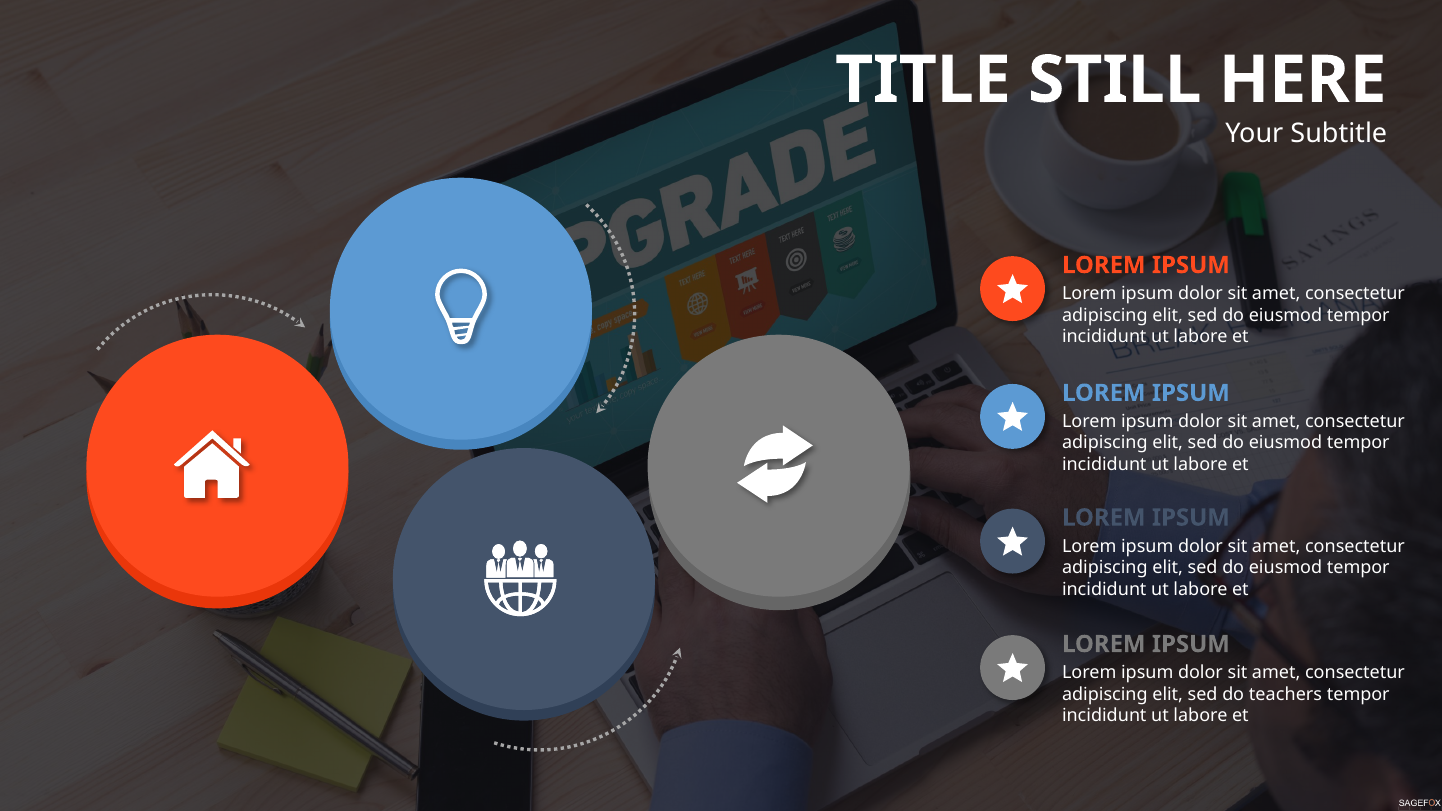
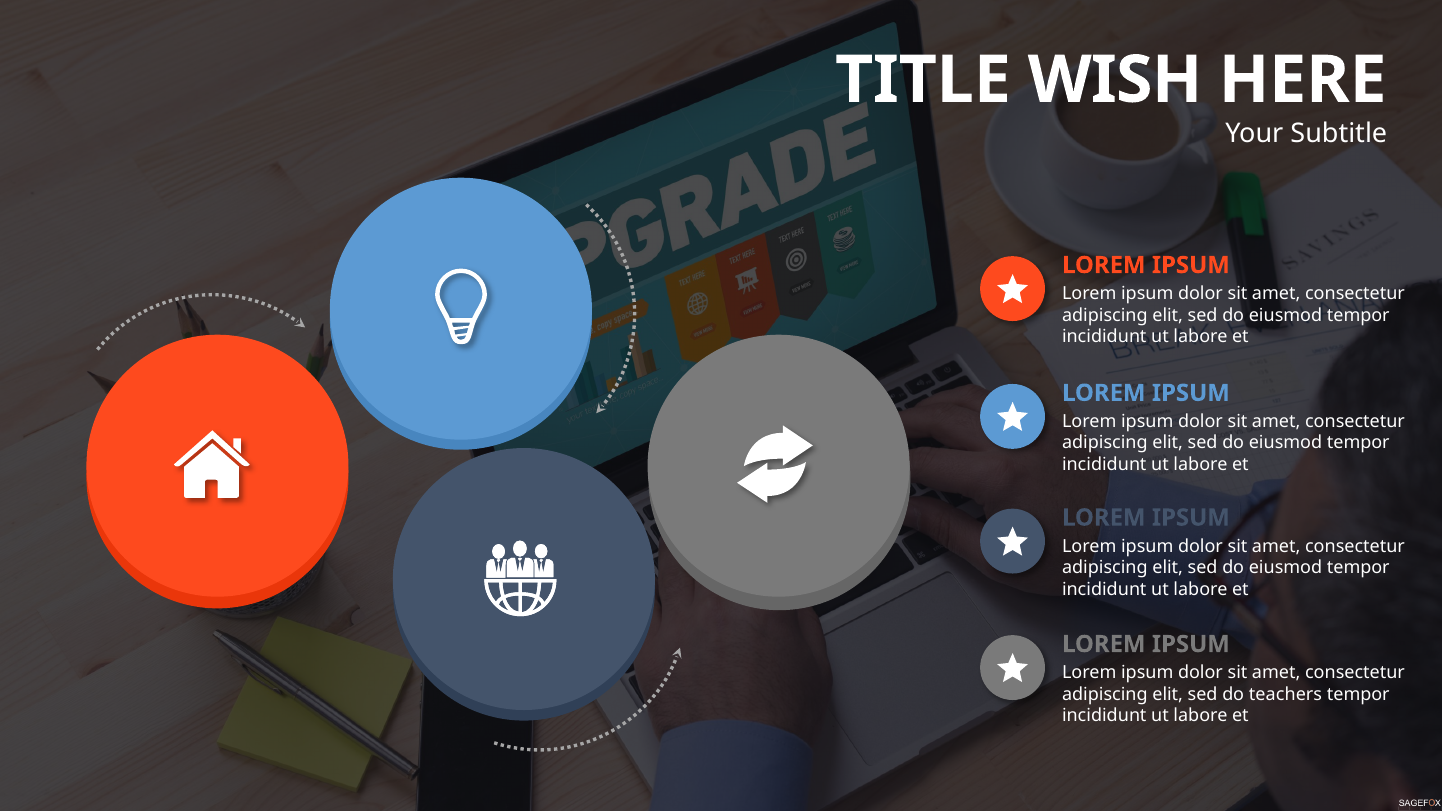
STILL: STILL -> WISH
